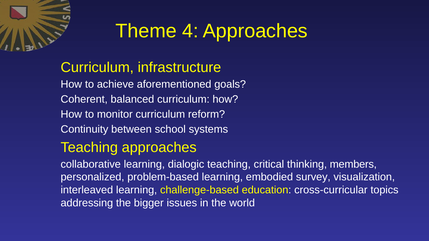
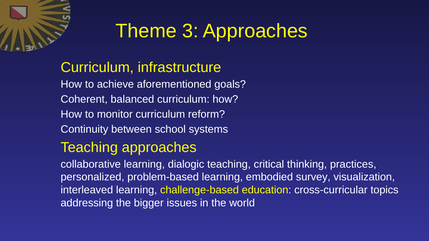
4: 4 -> 3
members: members -> practices
